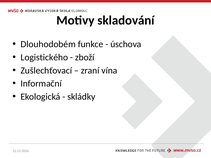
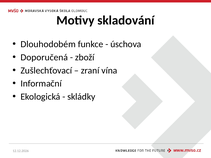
Logistického: Logistického -> Doporučená
